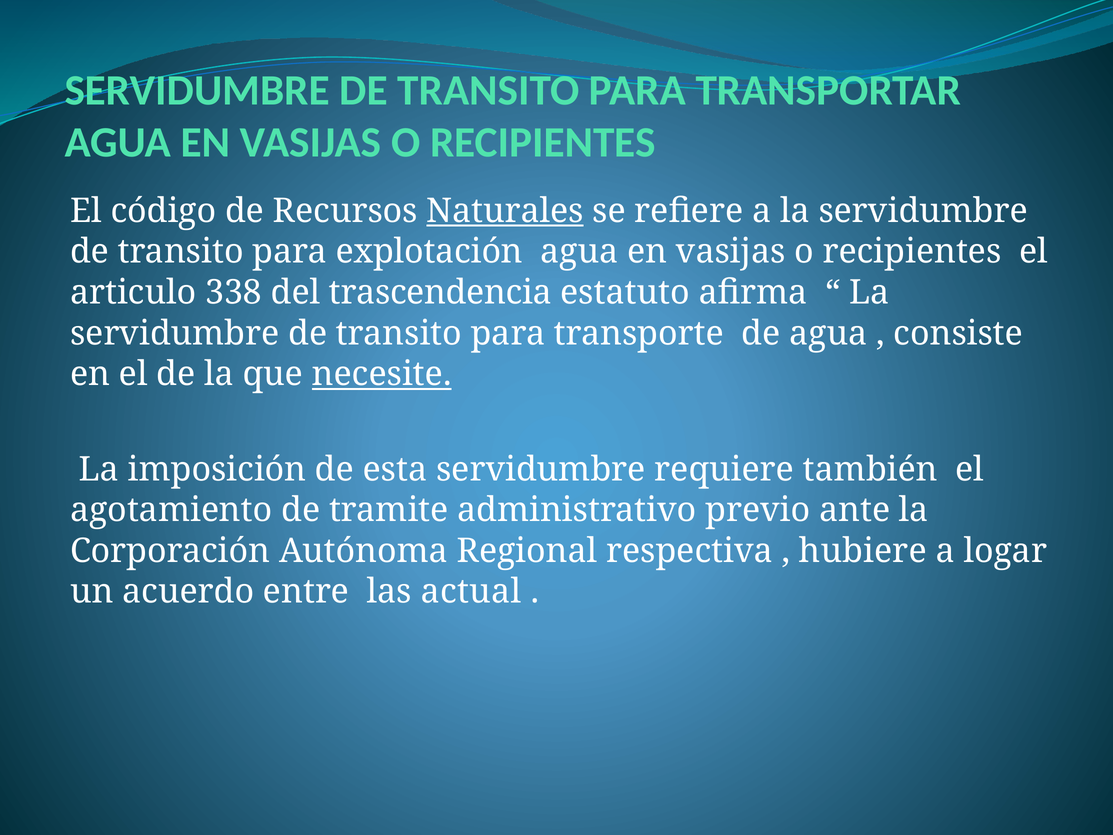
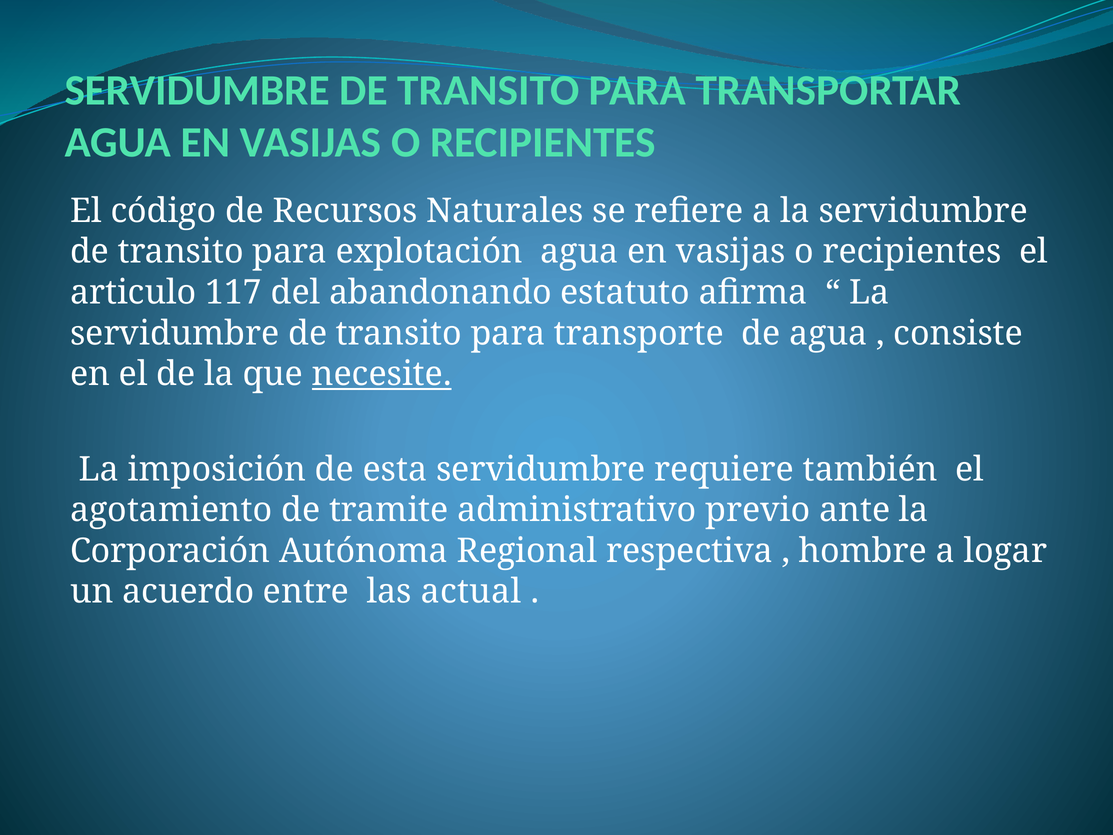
Naturales underline: present -> none
338: 338 -> 117
trascendencia: trascendencia -> abandonando
hubiere: hubiere -> hombre
